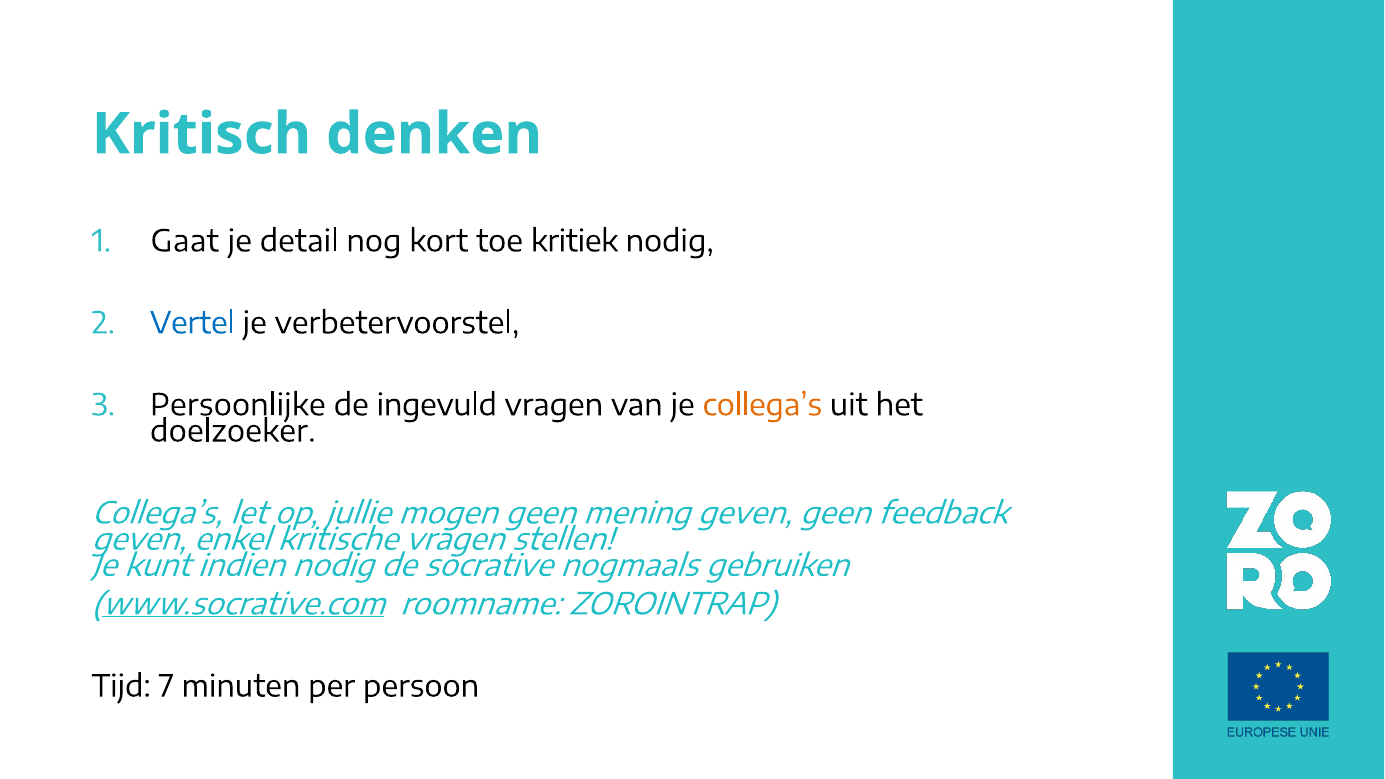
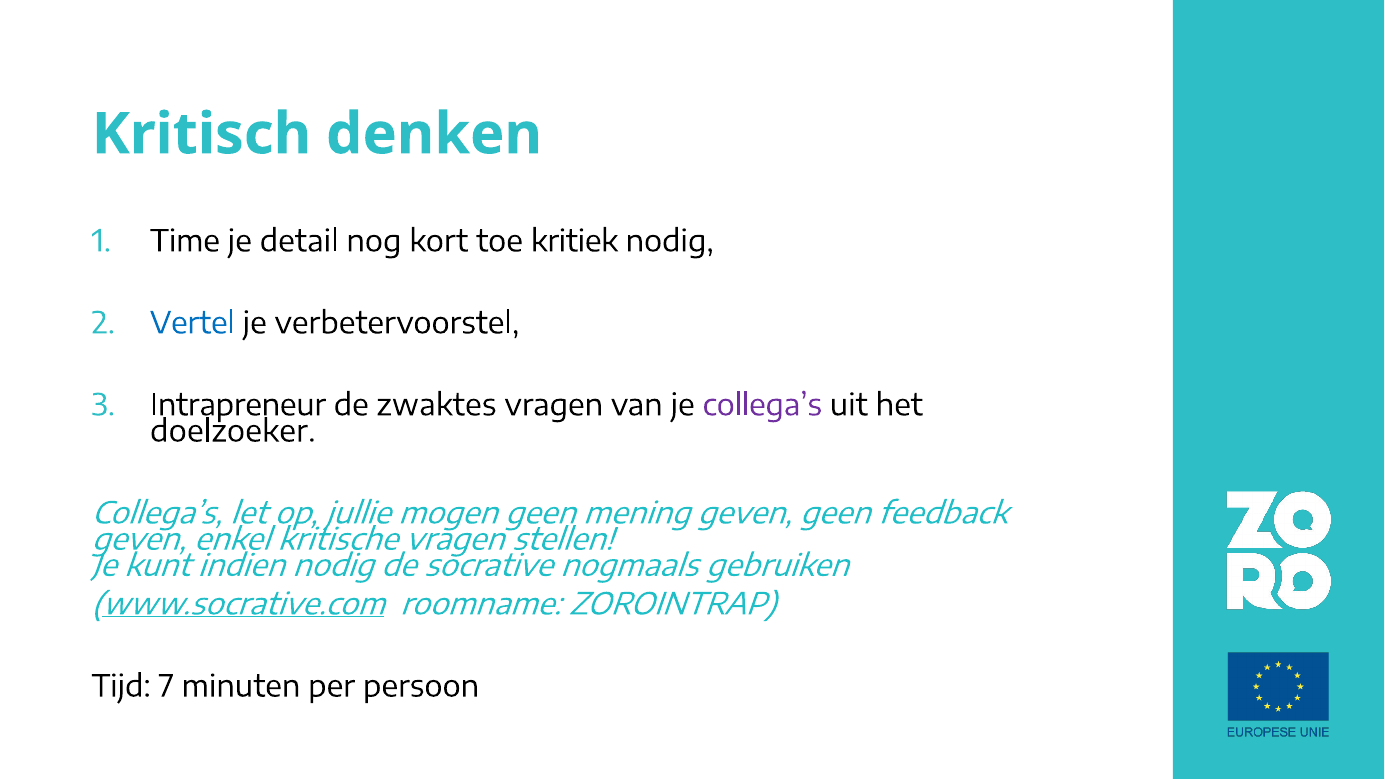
Gaat: Gaat -> Time
Persoonlijke: Persoonlijke -> Intrapreneur
ingevuld: ingevuld -> zwaktes
collega’s at (762, 405) colour: orange -> purple
